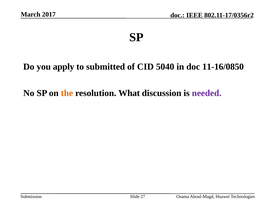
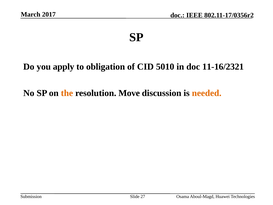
submitted: submitted -> obligation
5040: 5040 -> 5010
11-16/0850: 11-16/0850 -> 11-16/2321
What: What -> Move
needed colour: purple -> orange
